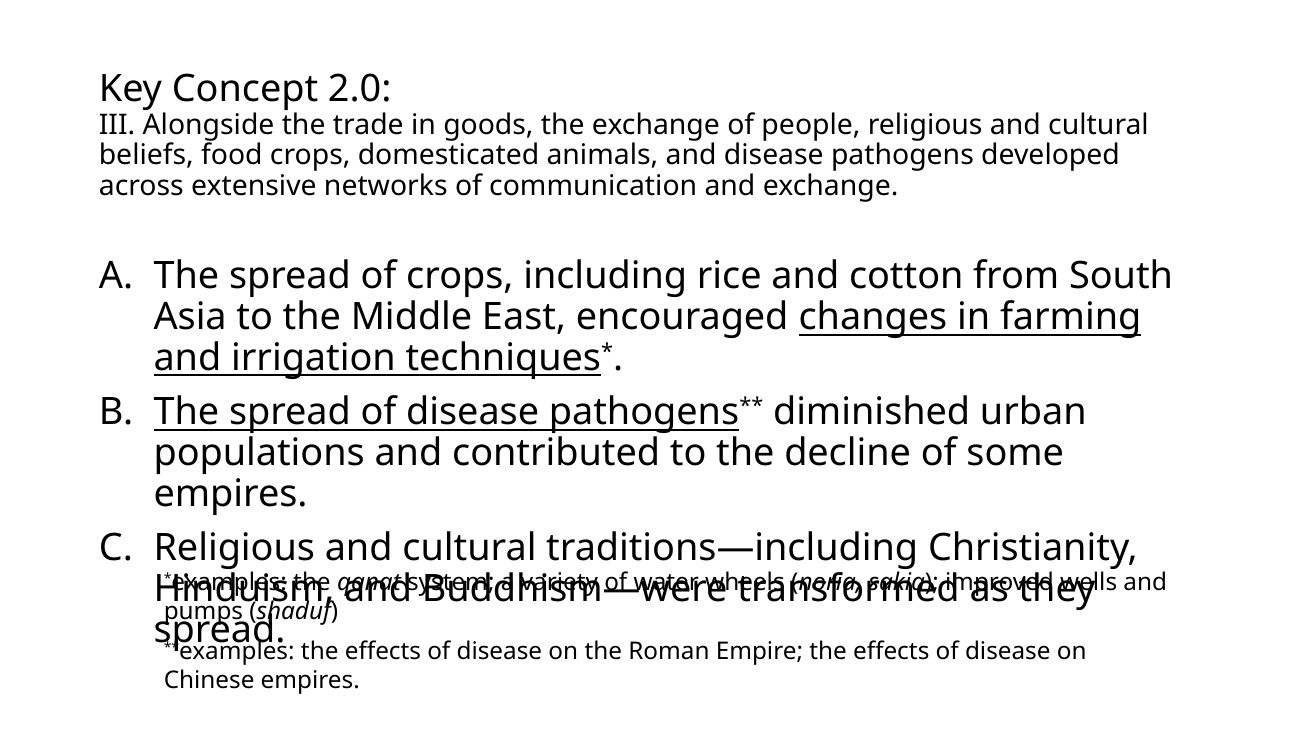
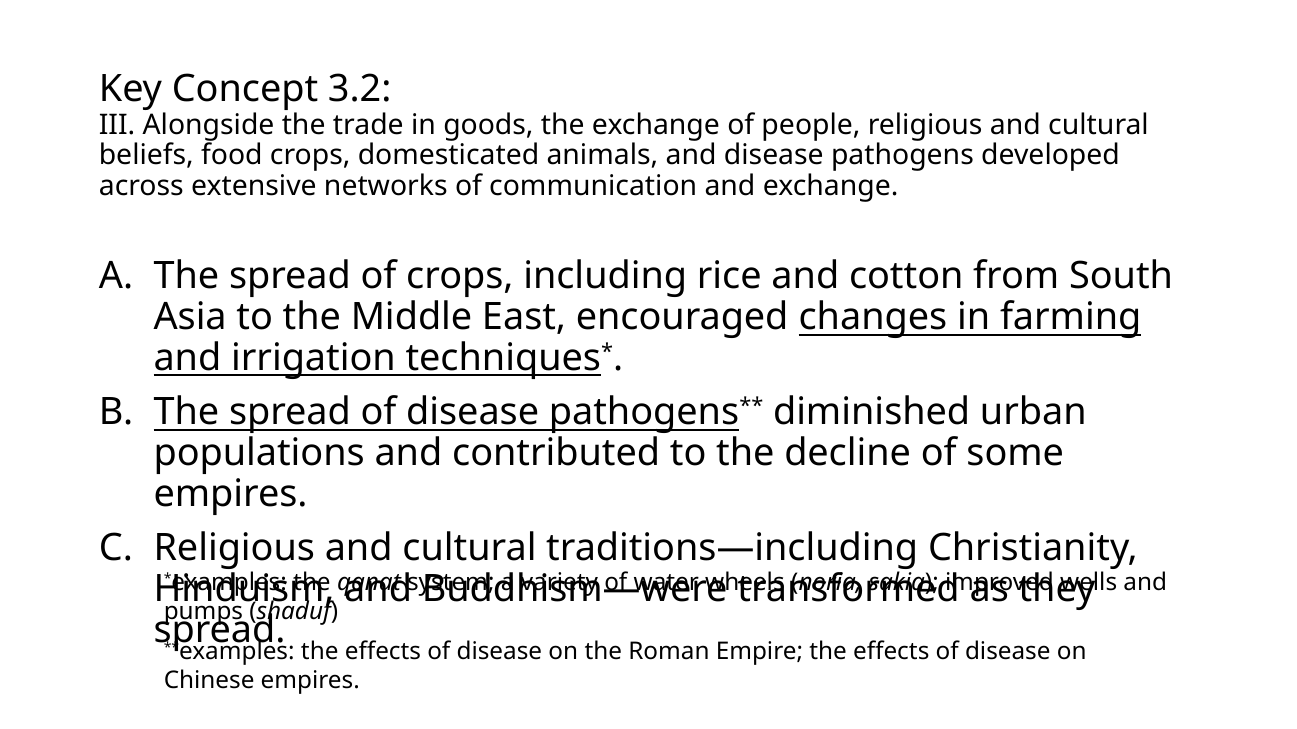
2.0: 2.0 -> 3.2
